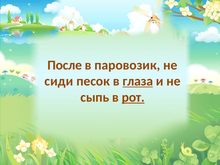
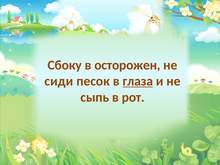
После: После -> Сбоку
паровозик: паровозик -> осторожен
рот underline: present -> none
